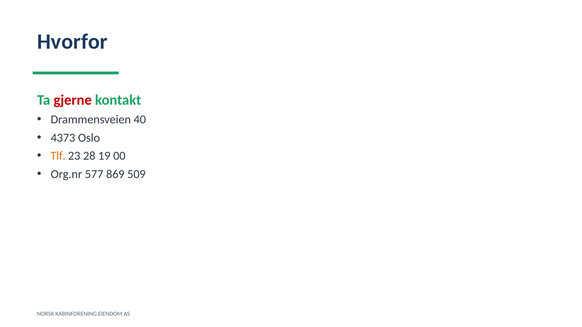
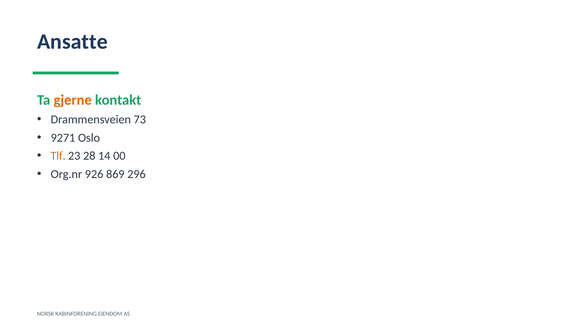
Hvorfor: Hvorfor -> Ansatte
gjerne colour: red -> orange
40: 40 -> 73
4373: 4373 -> 9271
19: 19 -> 14
577: 577 -> 926
509: 509 -> 296
